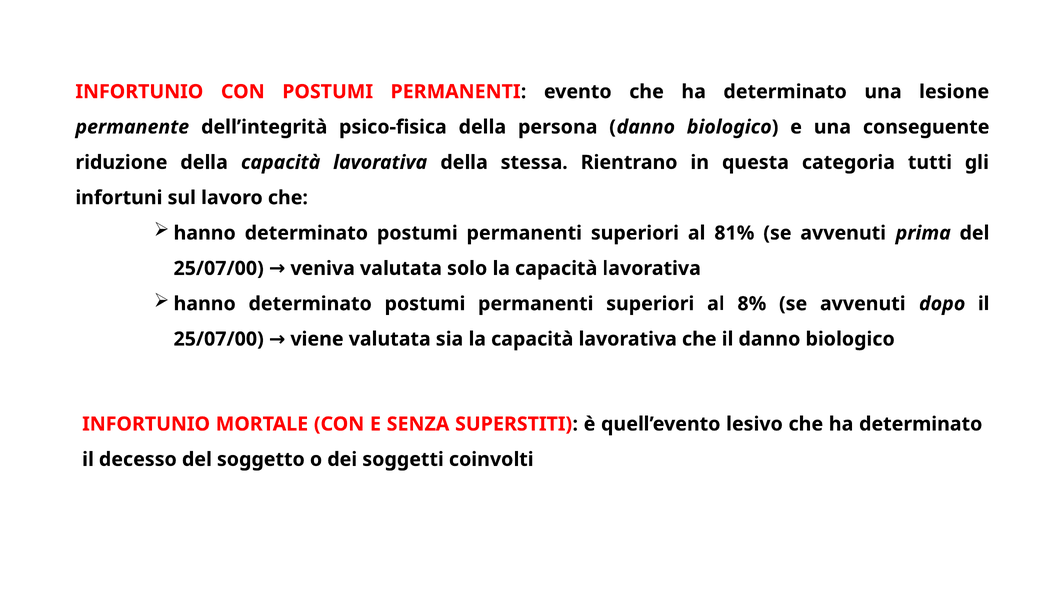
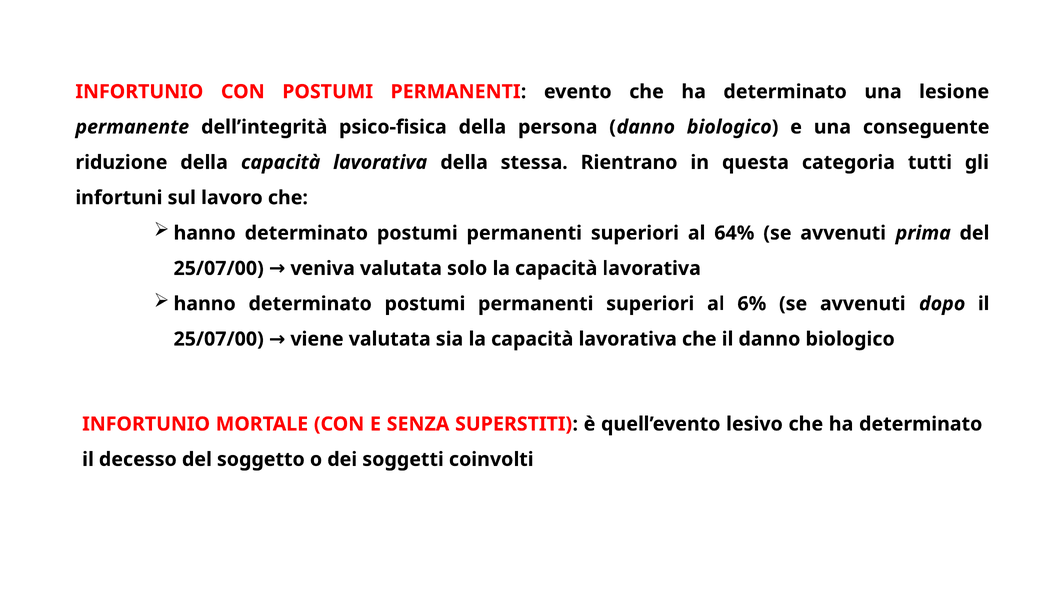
81%: 81% -> 64%
8%: 8% -> 6%
